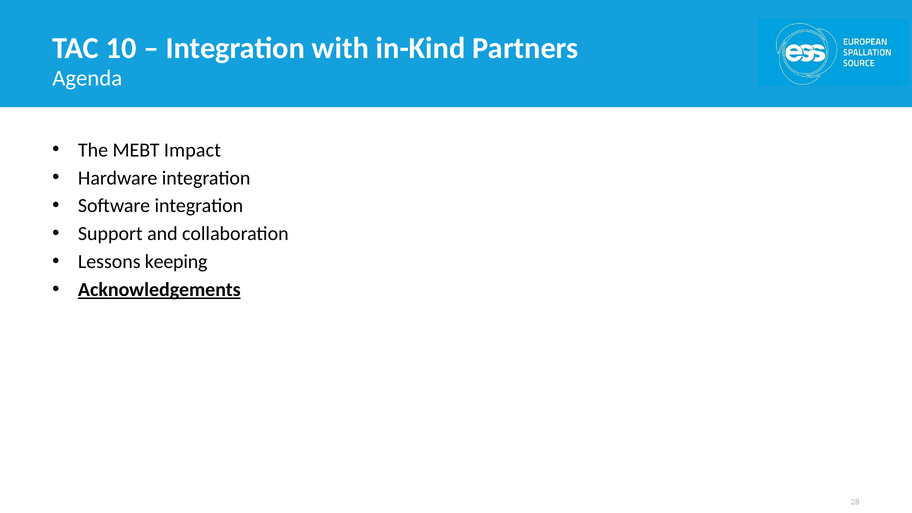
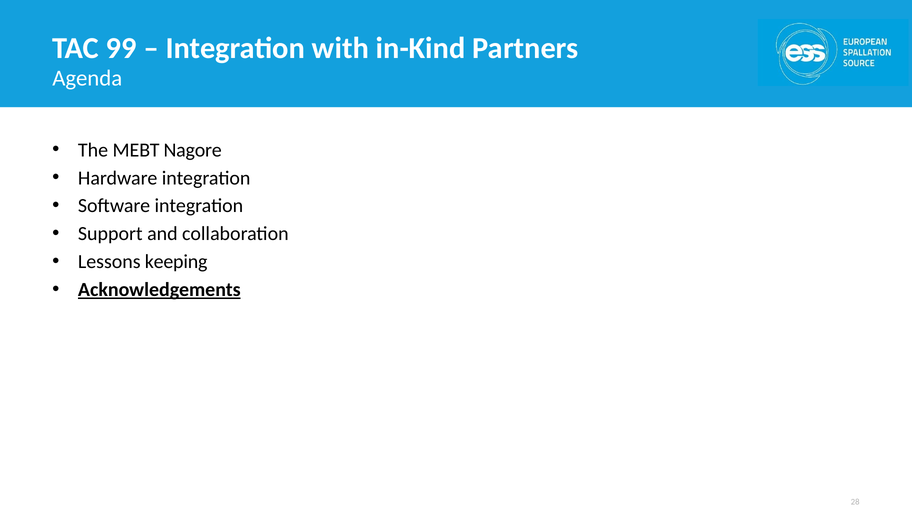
10: 10 -> 99
Impact: Impact -> Nagore
